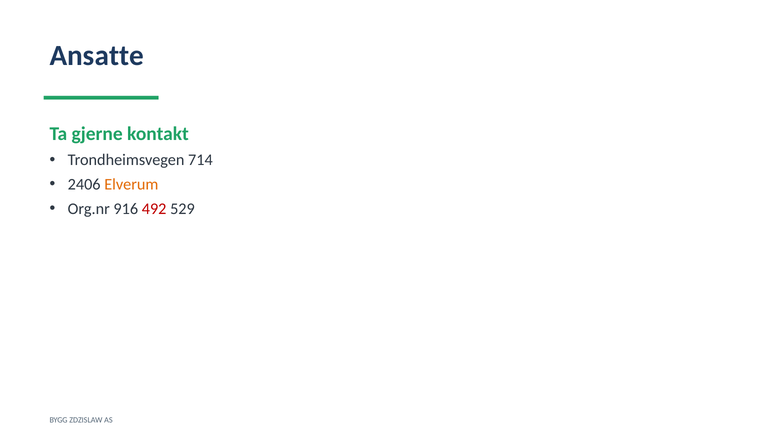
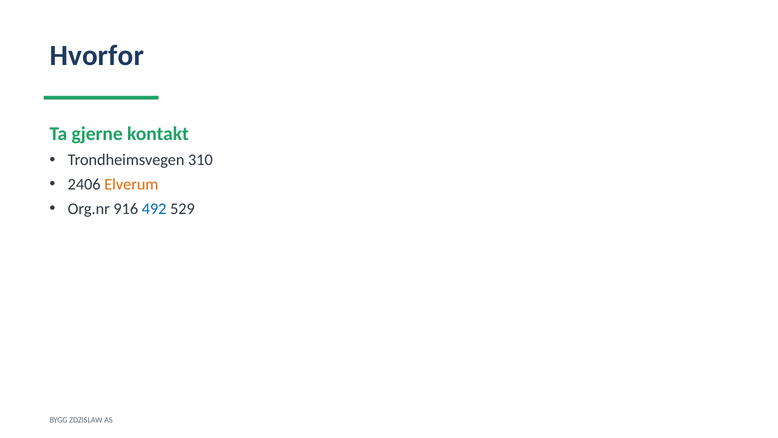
Ansatte: Ansatte -> Hvorfor
714: 714 -> 310
492 colour: red -> blue
